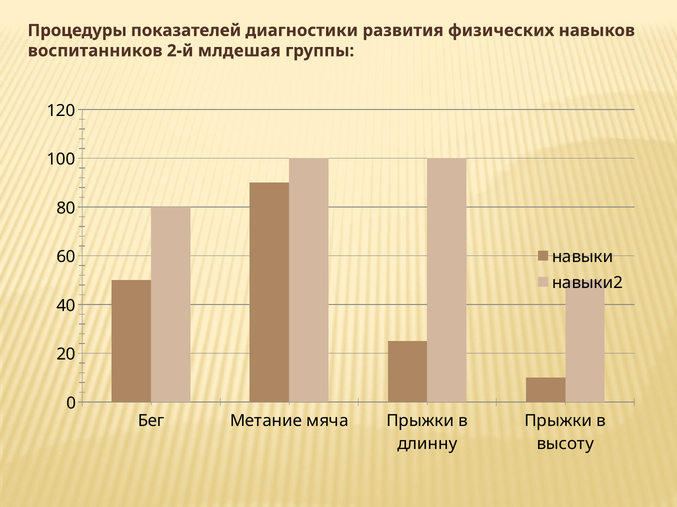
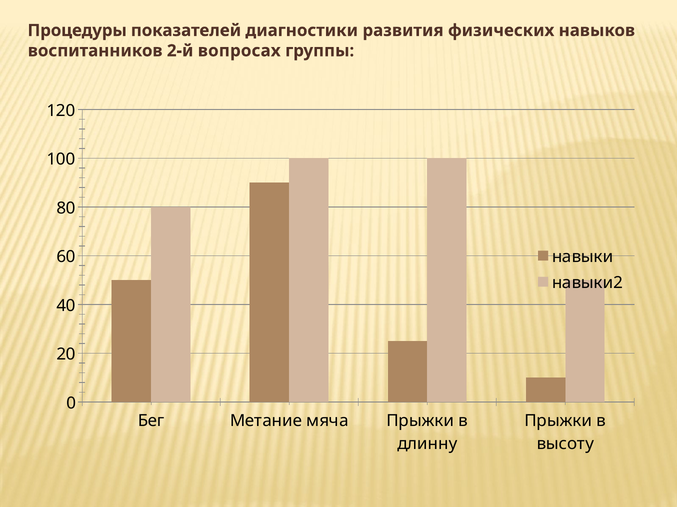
млдешая: млдешая -> вопросах
